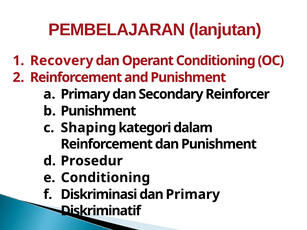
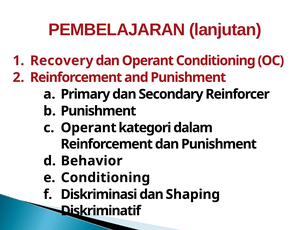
Shaping at (88, 128): Shaping -> Operant
Prosedur: Prosedur -> Behavior
dan Primary: Primary -> Shaping
